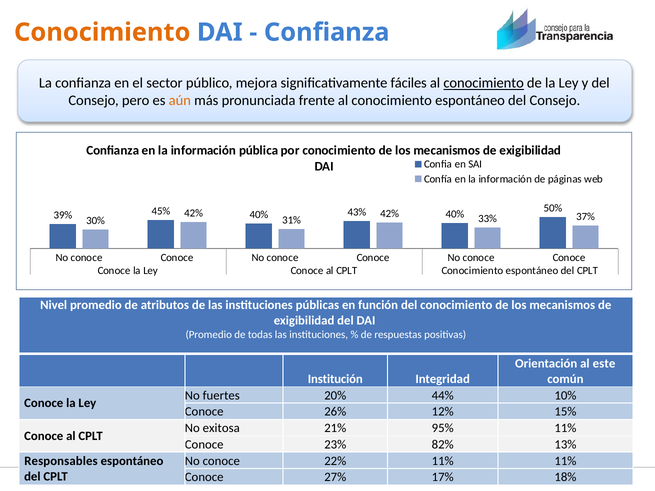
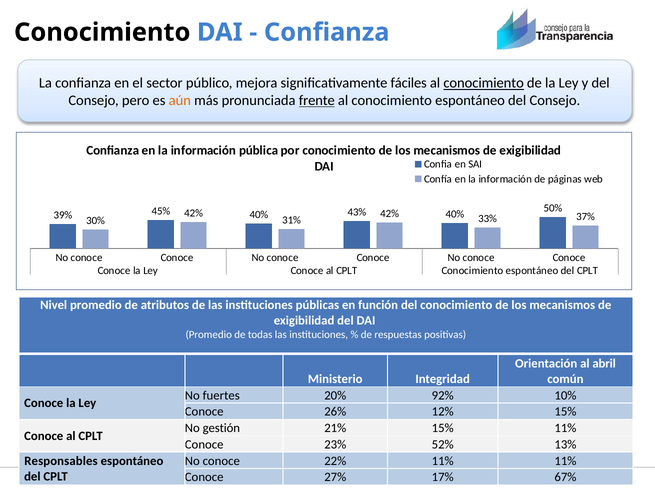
Conocimiento at (102, 32) colour: orange -> black
frente underline: none -> present
este: este -> abril
Institución: Institución -> Ministerio
44%: 44% -> 92%
exitosa: exitosa -> gestión
21% 95%: 95% -> 15%
82%: 82% -> 52%
18%: 18% -> 67%
